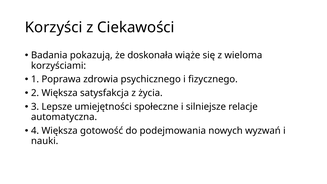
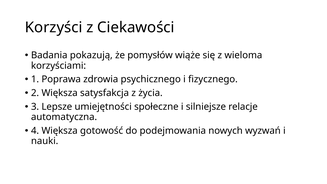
doskonała: doskonała -> pomysłów
